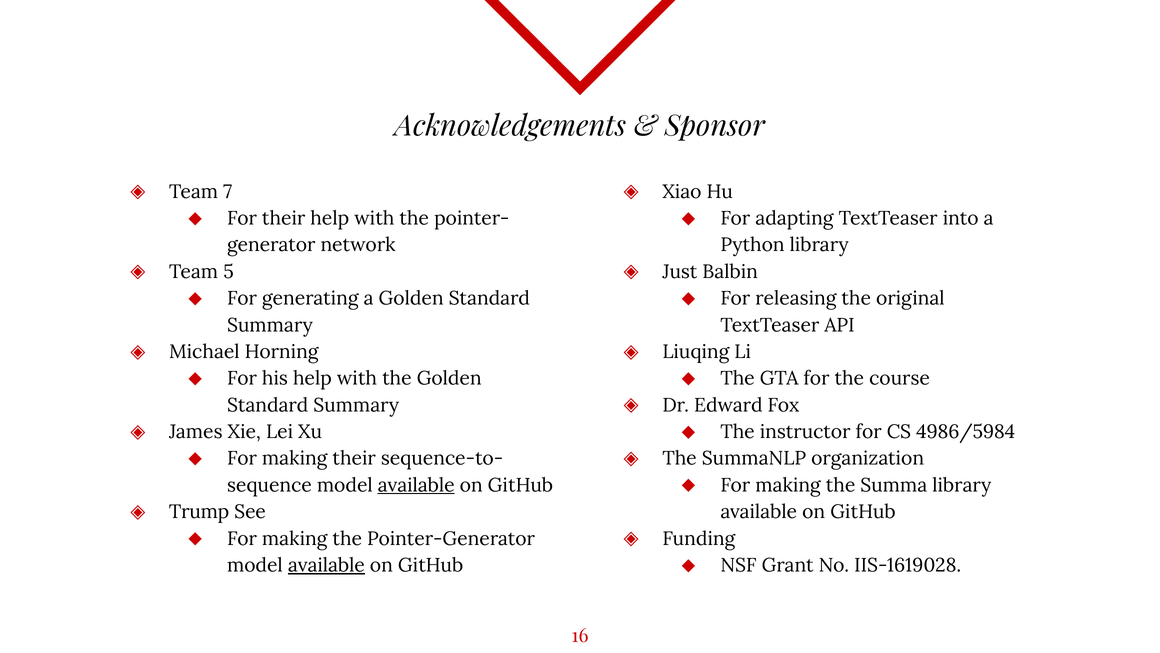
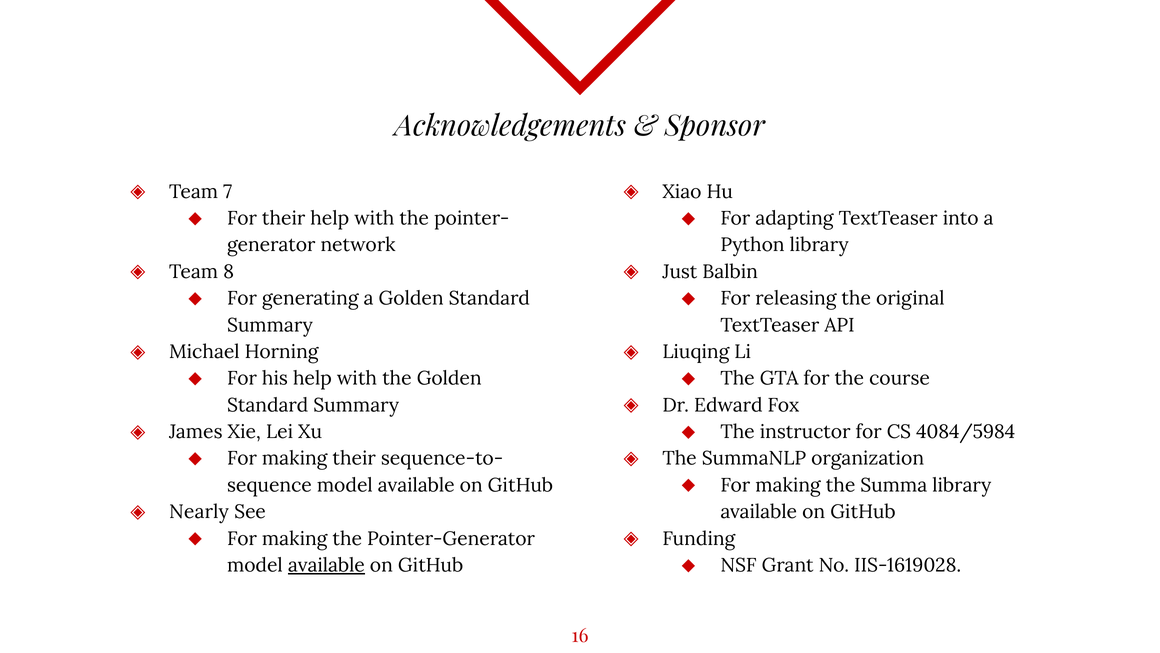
5: 5 -> 8
4986/5984: 4986/5984 -> 4084/5984
available at (416, 485) underline: present -> none
Trump: Trump -> Nearly
